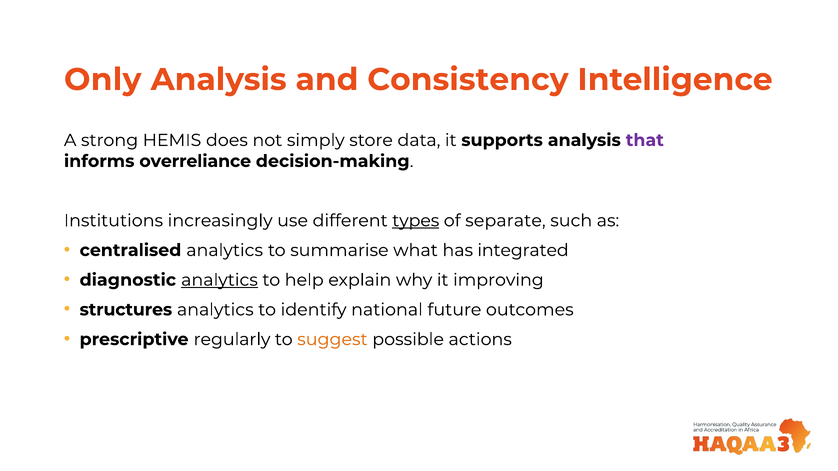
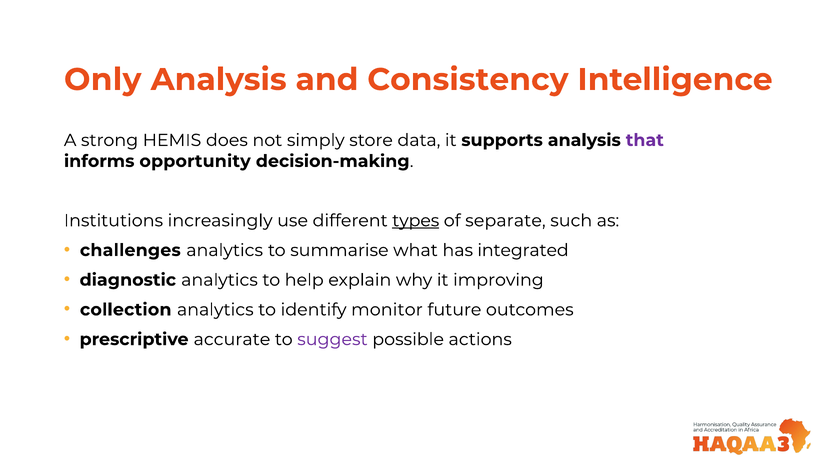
overreliance: overreliance -> opportunity
centralised: centralised -> challenges
analytics at (219, 280) underline: present -> none
structures: structures -> collection
national: national -> monitor
regularly: regularly -> accurate
suggest colour: orange -> purple
